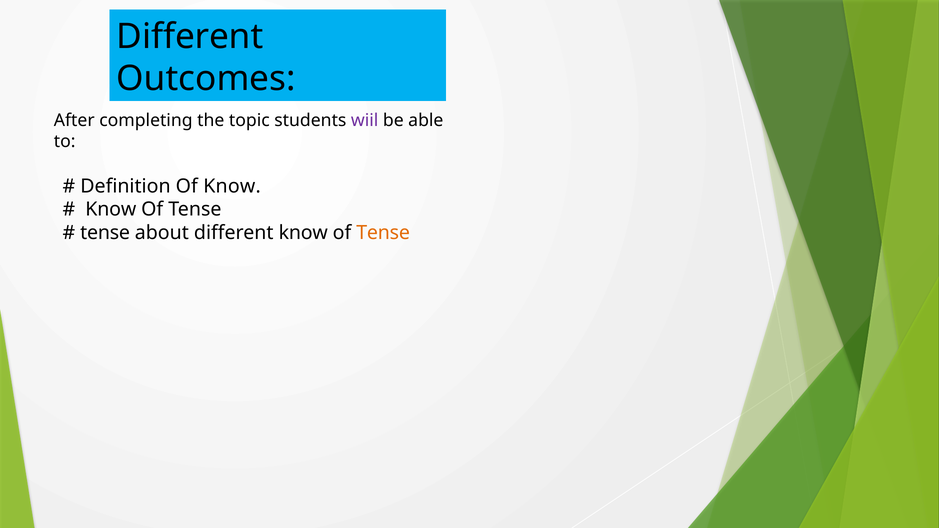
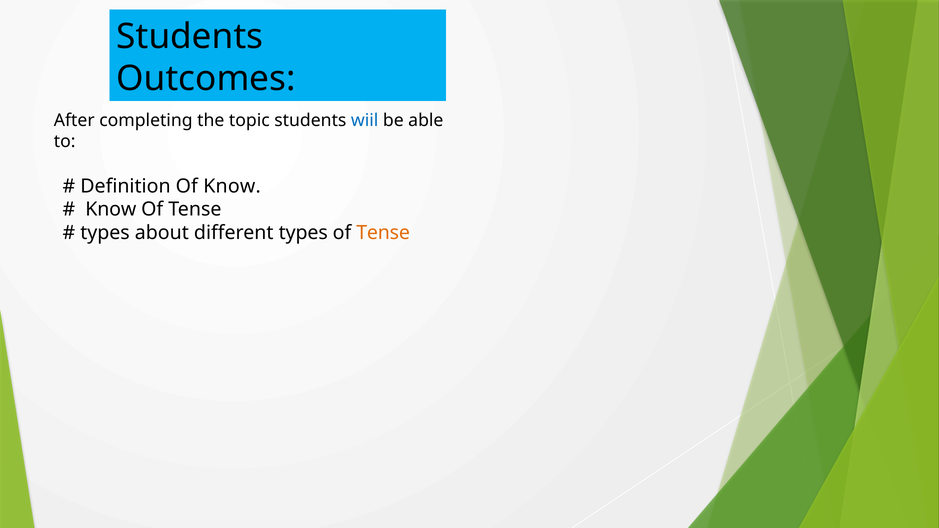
Different at (190, 37): Different -> Students
wiil colour: purple -> blue
tense at (105, 233): tense -> types
different know: know -> types
